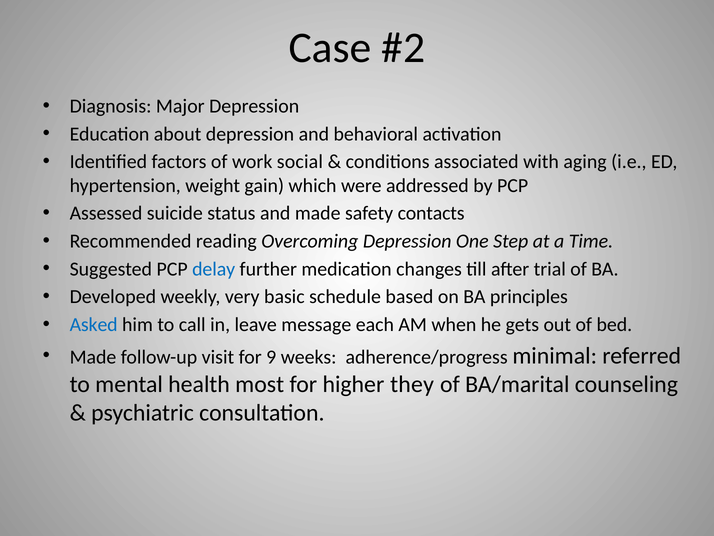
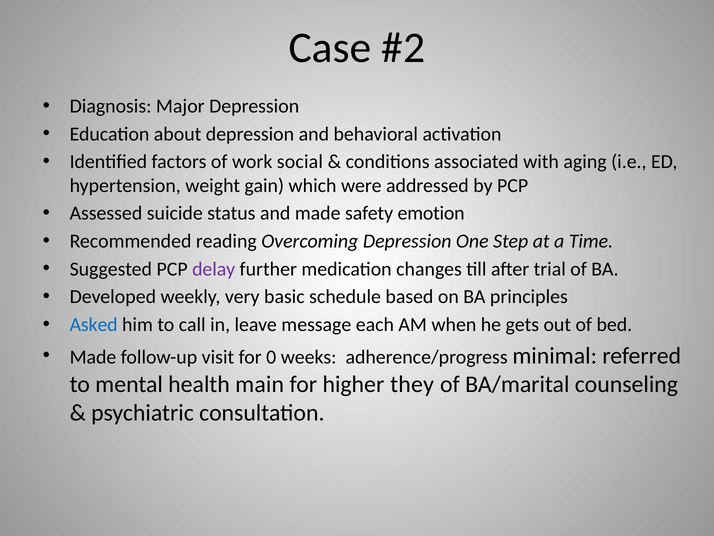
contacts: contacts -> emotion
delay colour: blue -> purple
9: 9 -> 0
most: most -> main
